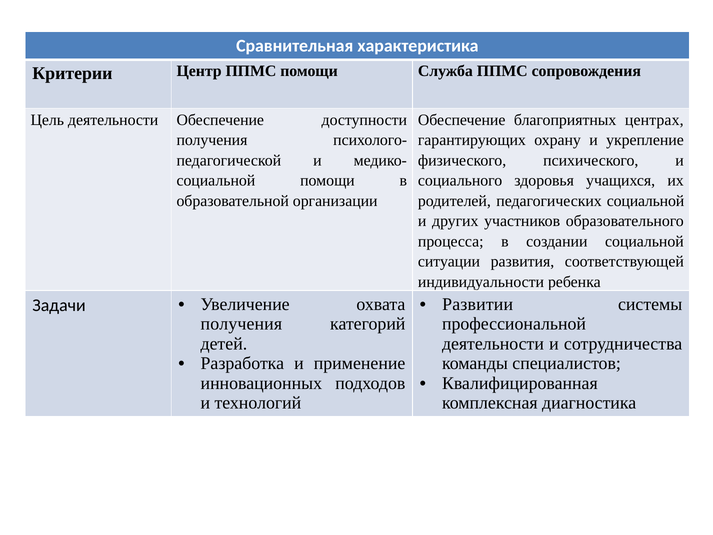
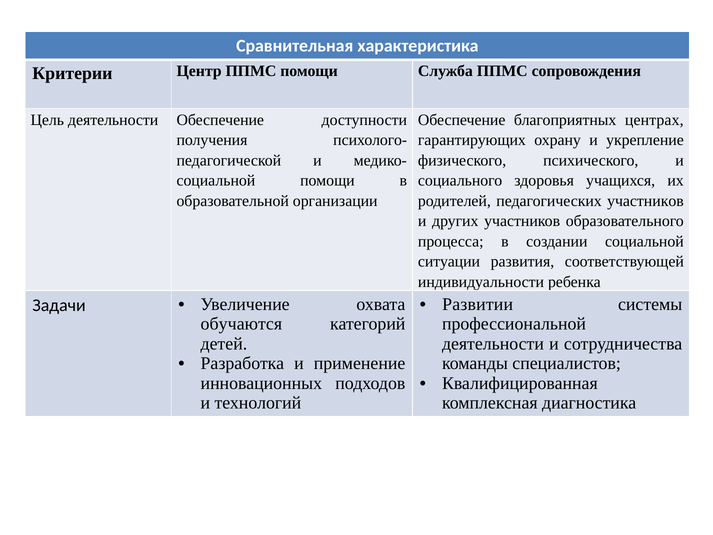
педагогических социальной: социальной -> участников
получения at (241, 324): получения -> обучаются
